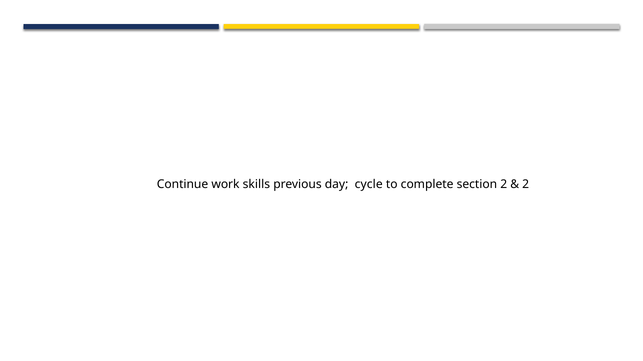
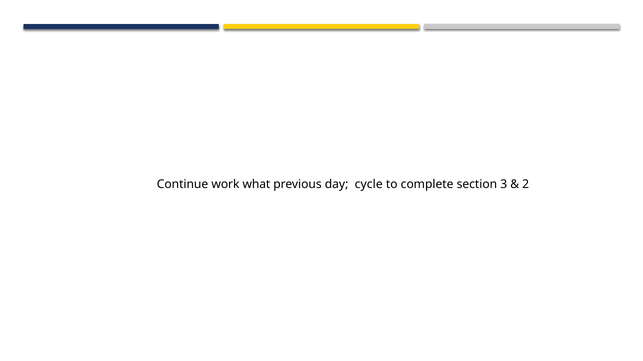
skills: skills -> what
section 2: 2 -> 3
